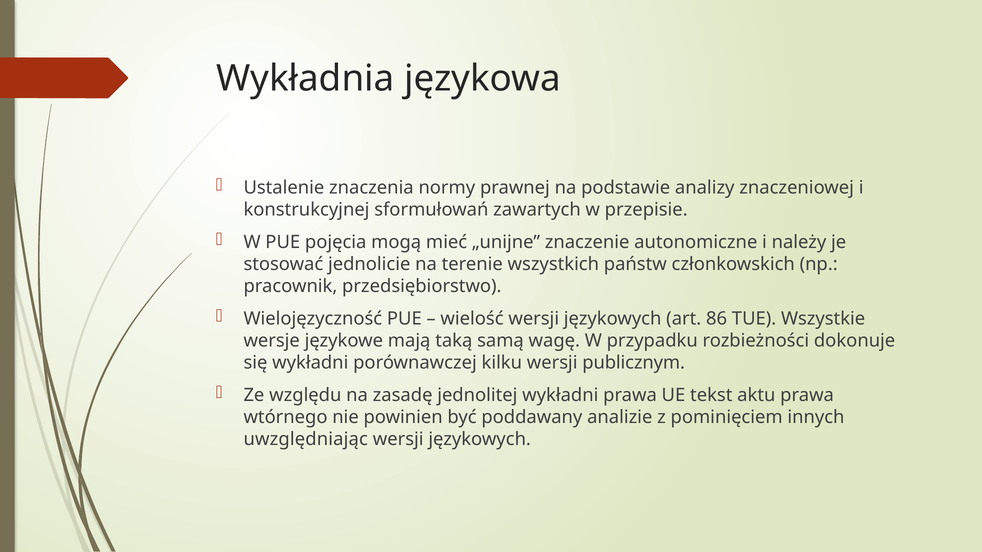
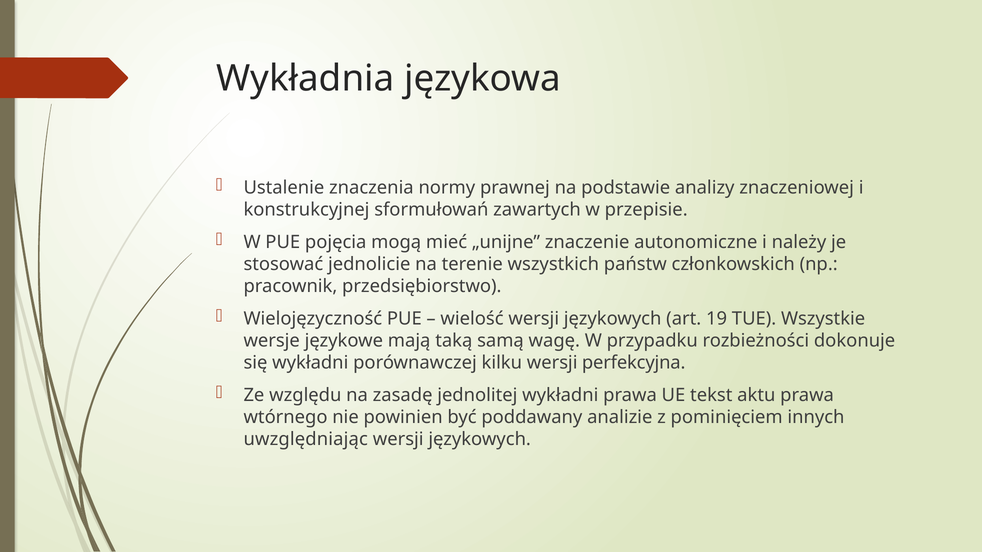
86: 86 -> 19
publicznym: publicznym -> perfekcyjna
